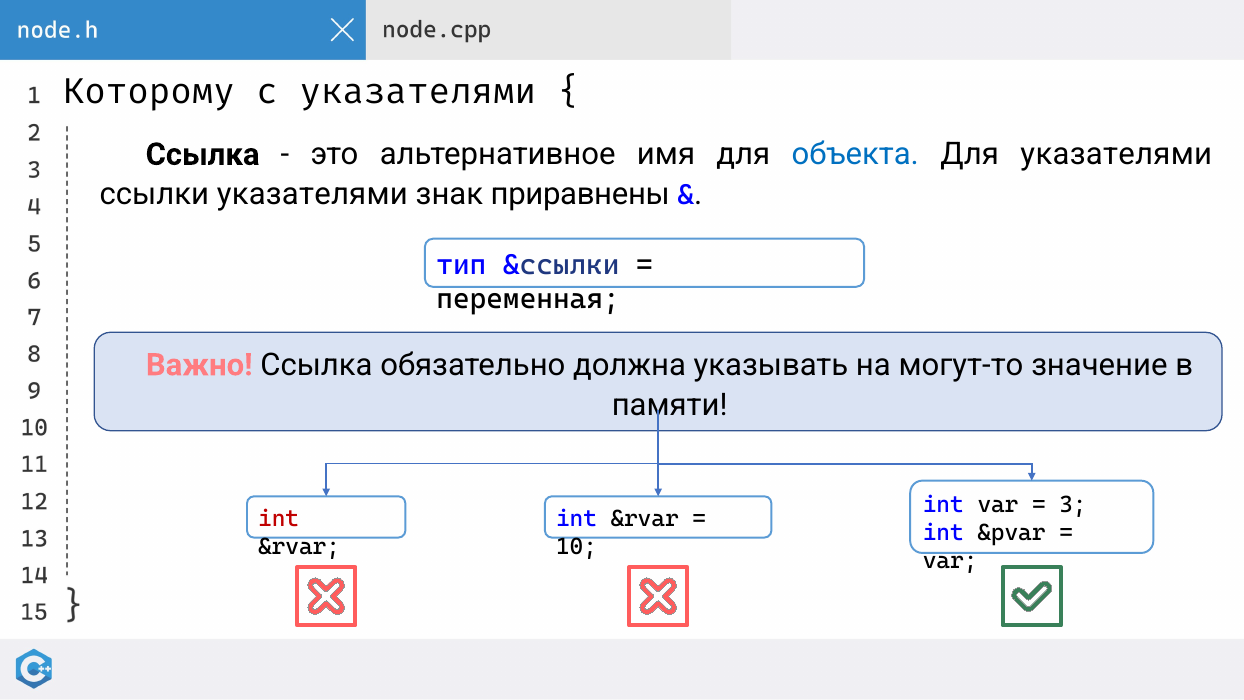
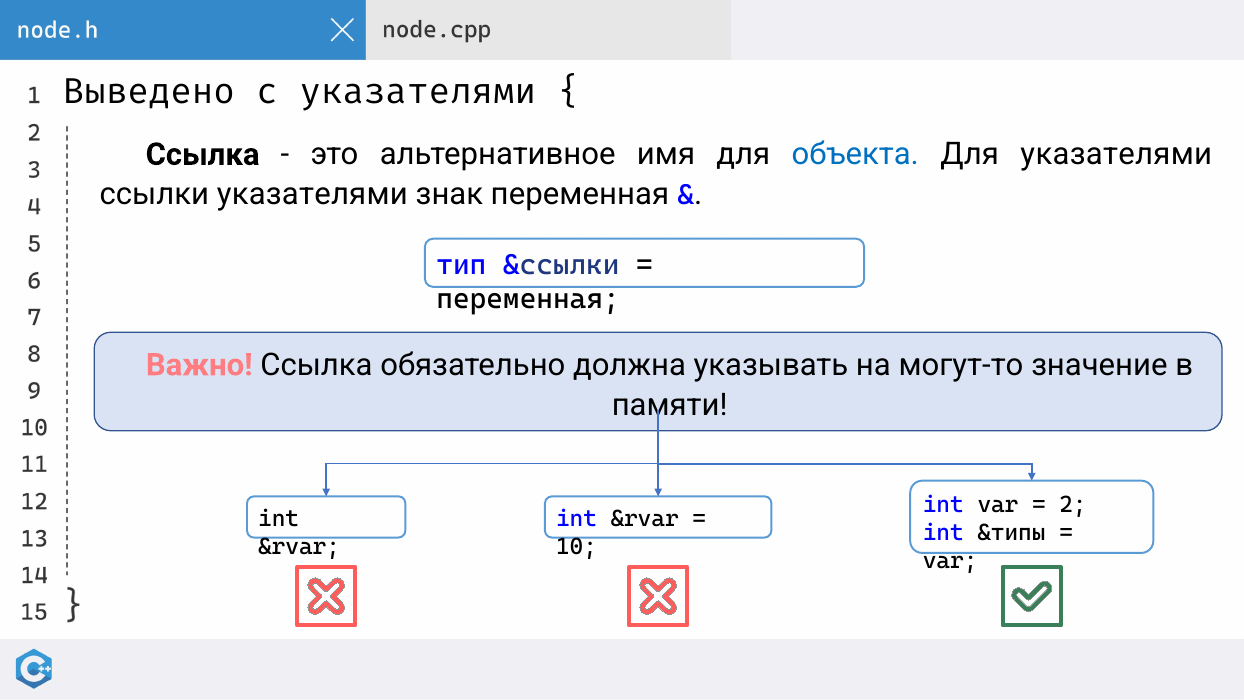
Которому: Которому -> Выведено
знак приравнены: приравнены -> переменная
3: 3 -> 2
int at (279, 518) colour: red -> black
&pvar: &pvar -> &типы
